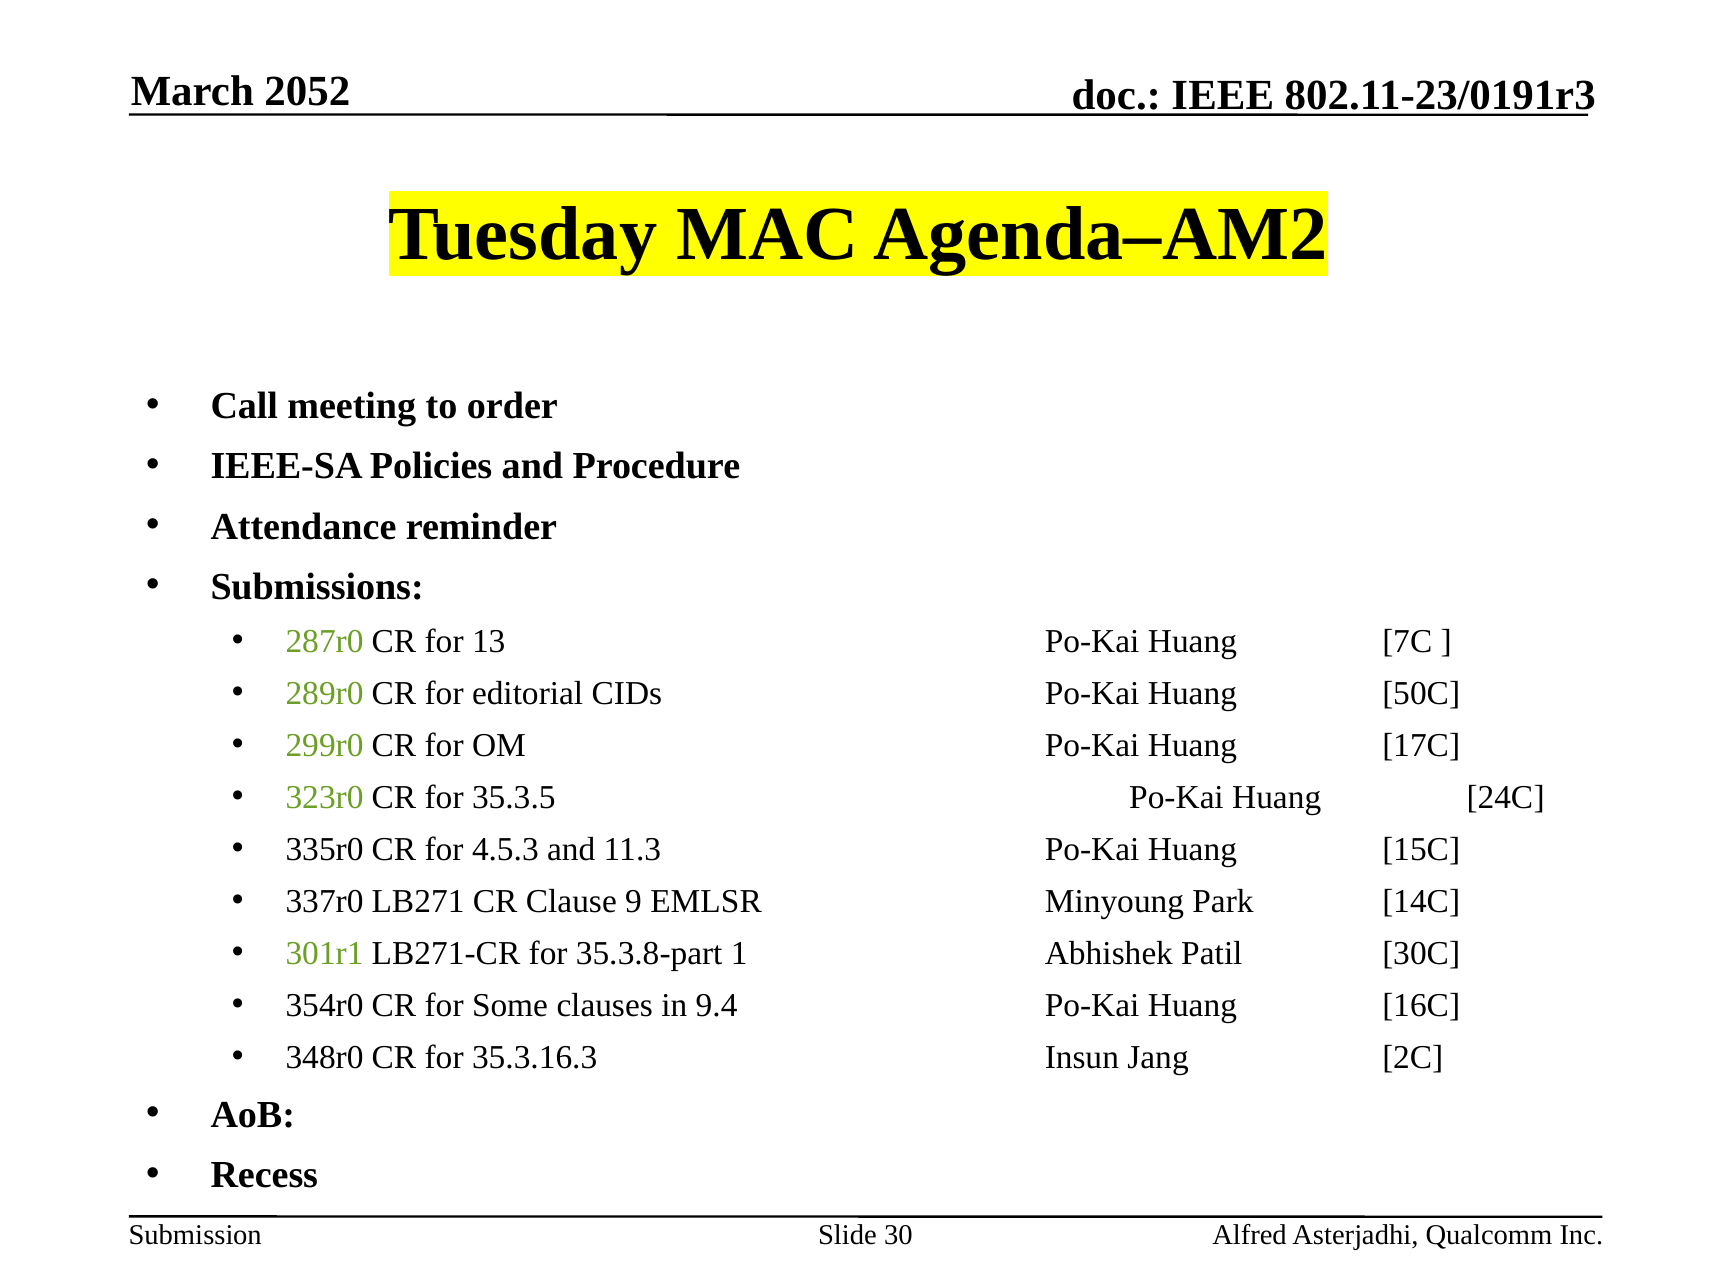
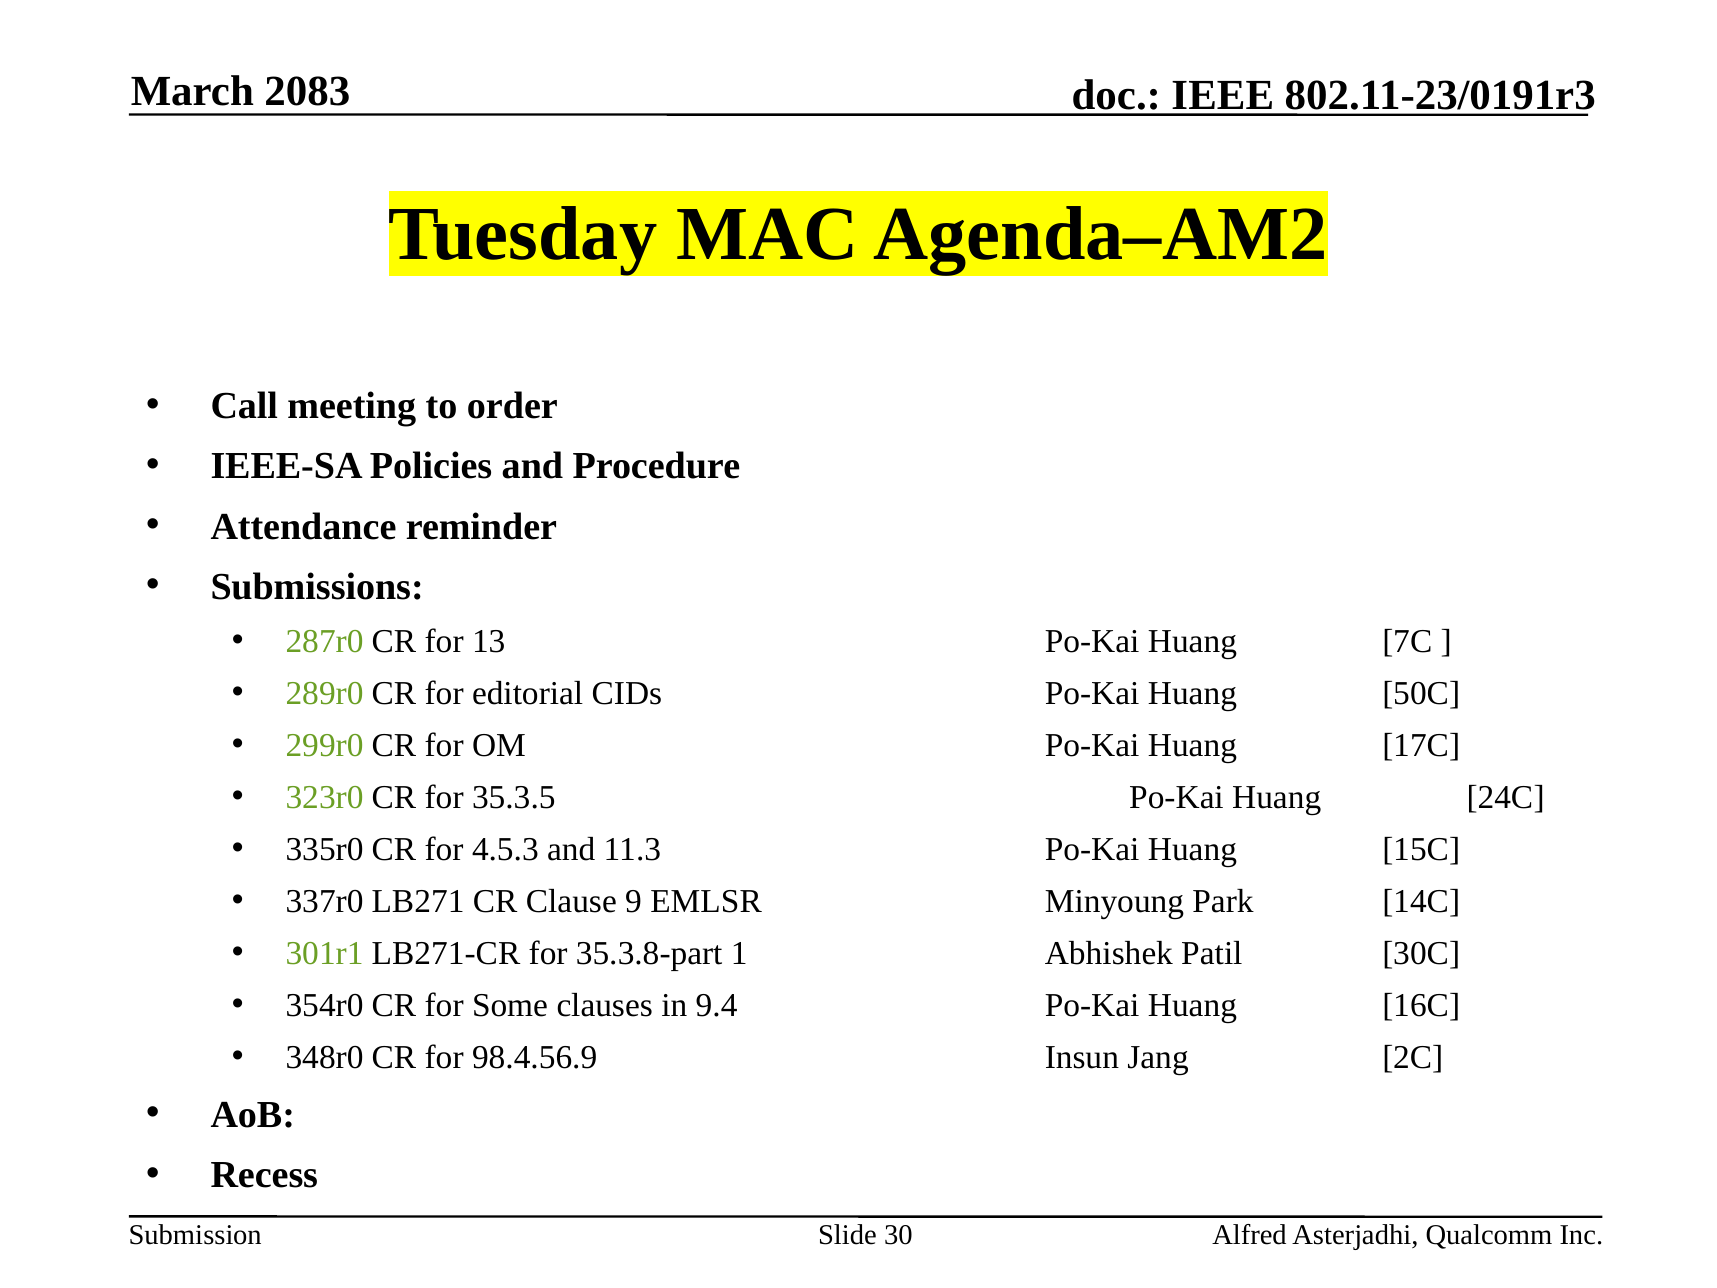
2052: 2052 -> 2083
35.3.16.3: 35.3.16.3 -> 98.4.56.9
